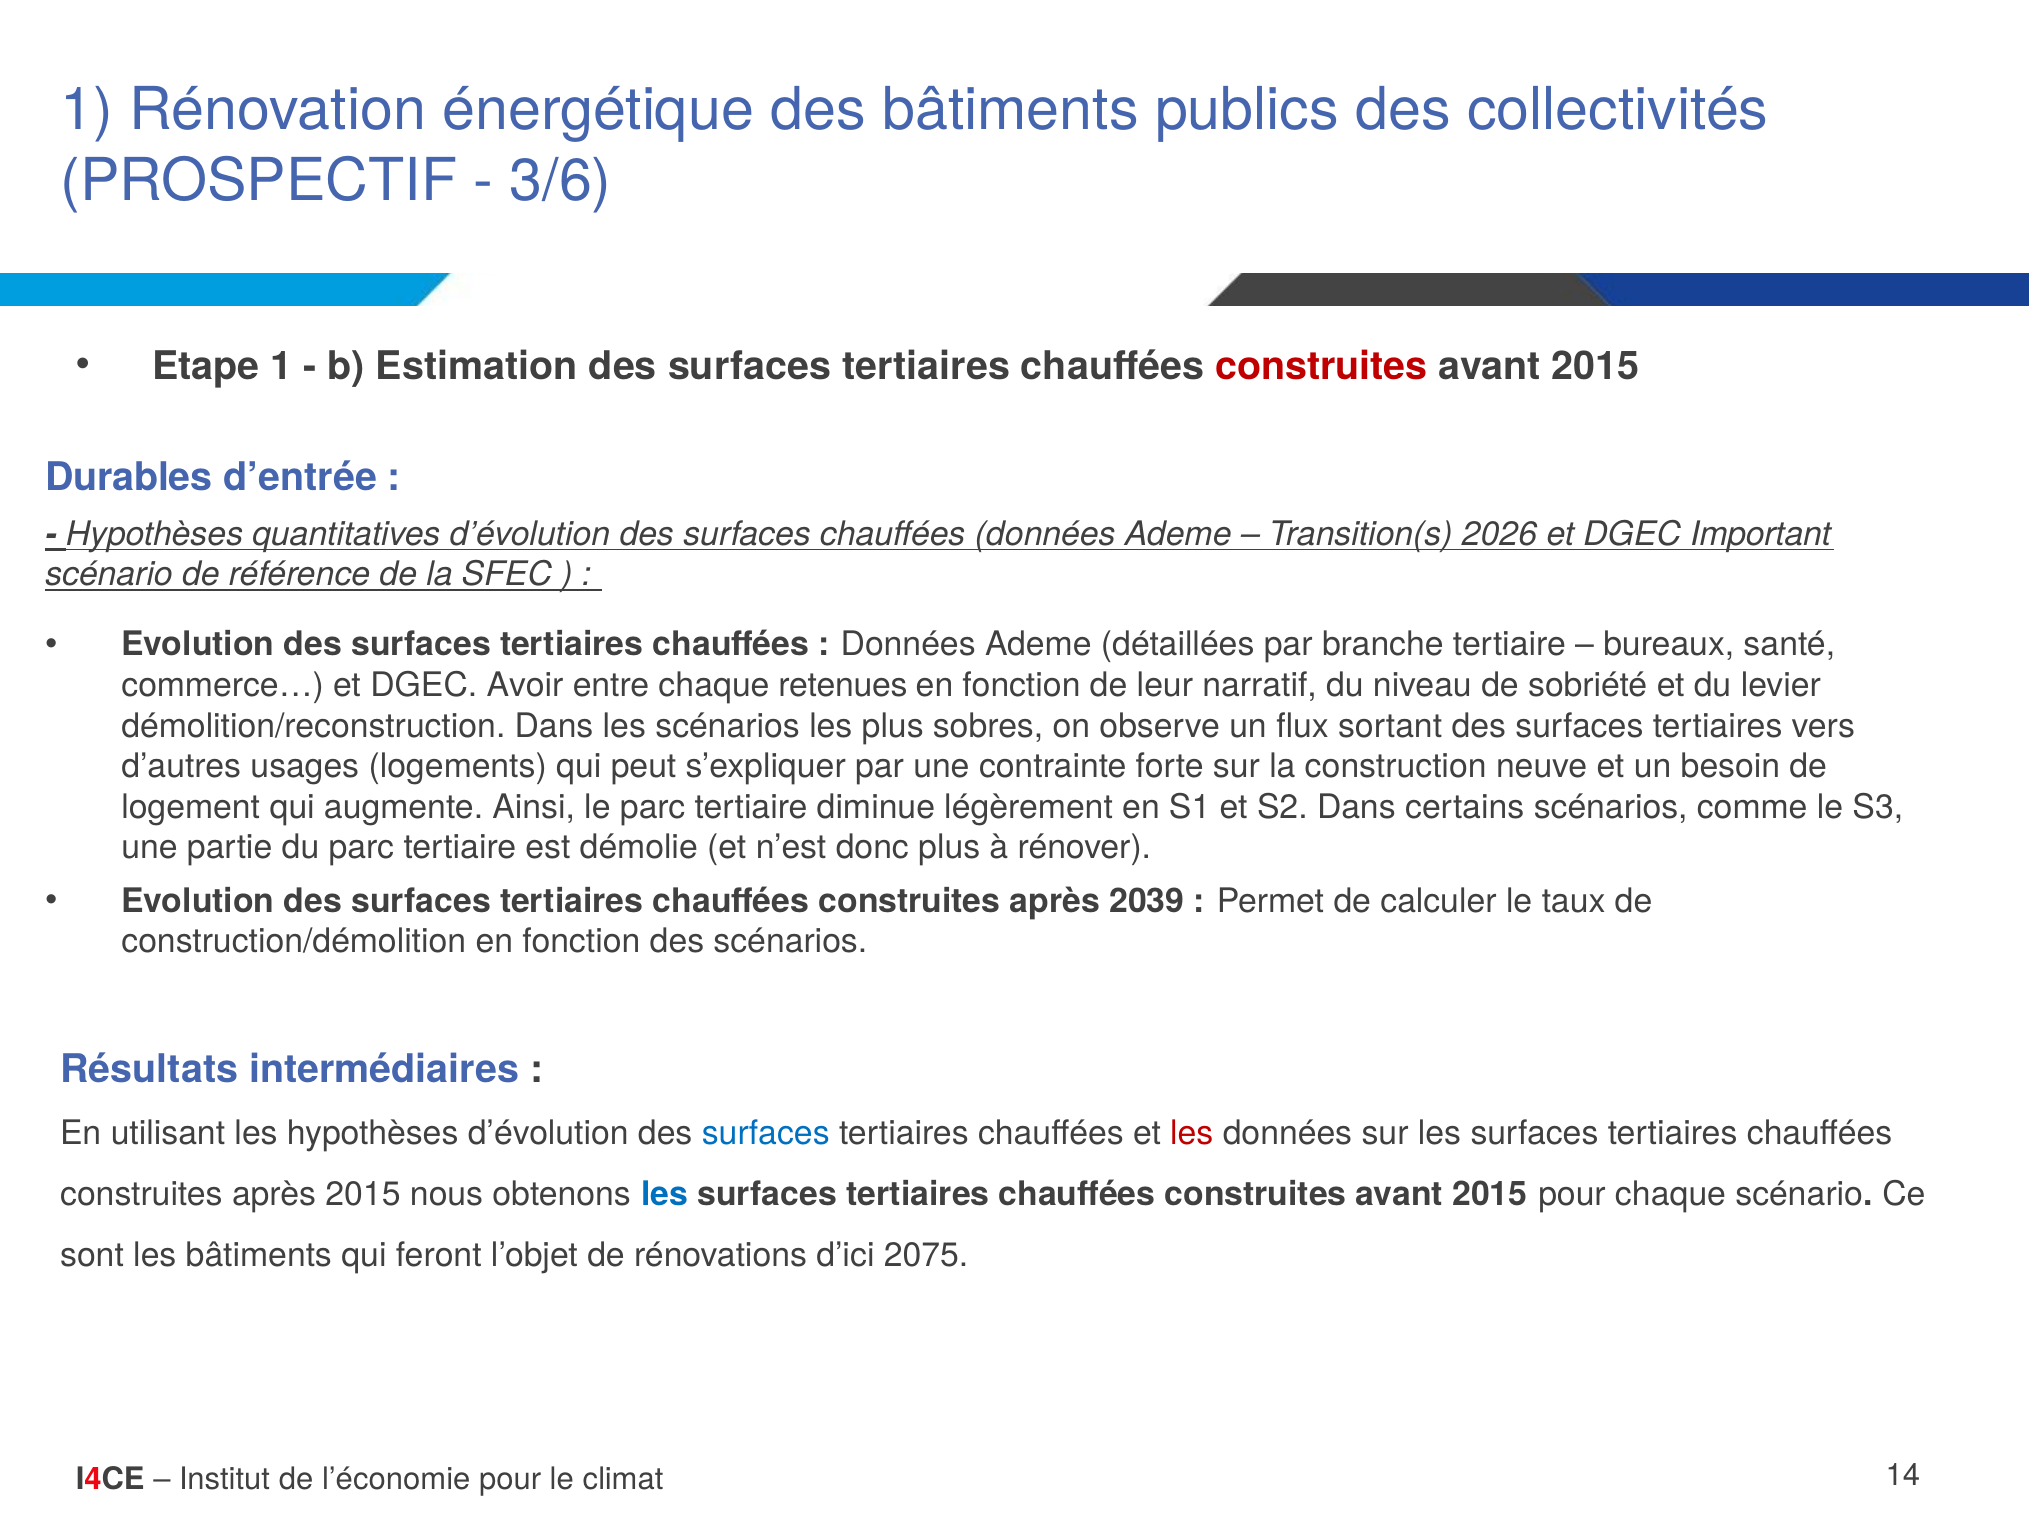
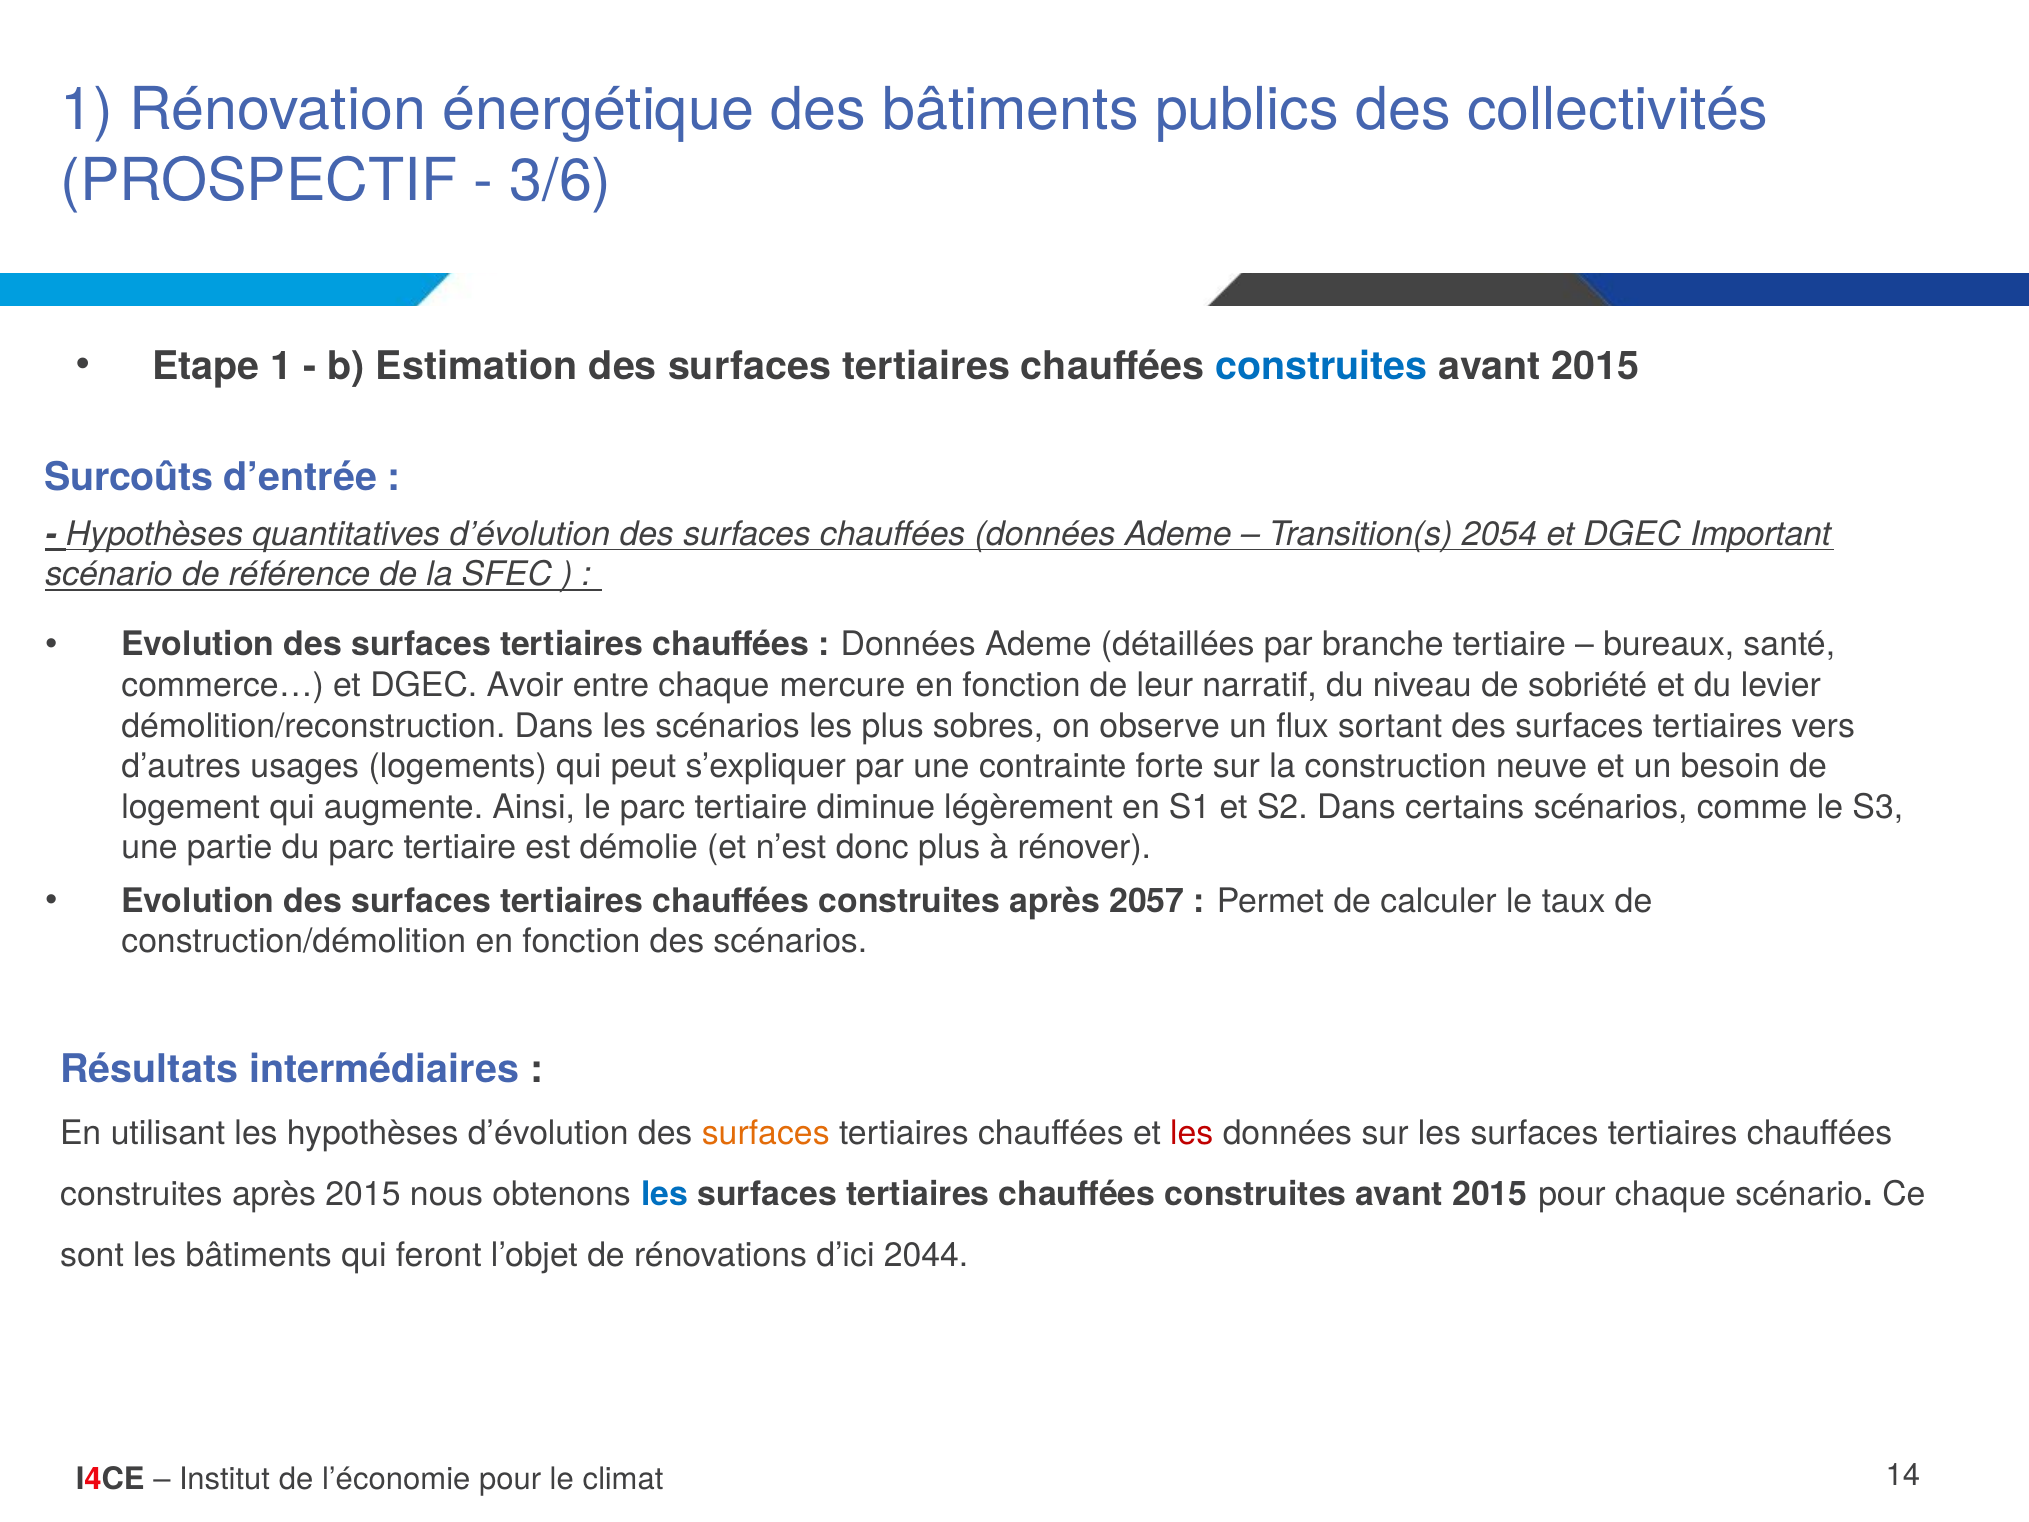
construites at (1321, 366) colour: red -> blue
Durables: Durables -> Surcoûts
2026: 2026 -> 2054
retenues: retenues -> mercure
2039: 2039 -> 2057
surfaces at (766, 1134) colour: blue -> orange
2075: 2075 -> 2044
